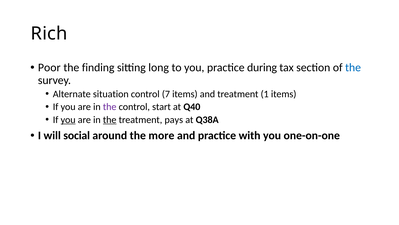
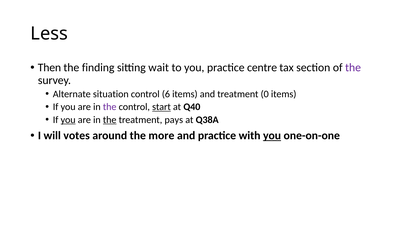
Rich: Rich -> Less
Poor: Poor -> Then
long: long -> wait
during: during -> centre
the at (353, 67) colour: blue -> purple
7: 7 -> 6
1: 1 -> 0
start underline: none -> present
social: social -> votes
you at (272, 135) underline: none -> present
